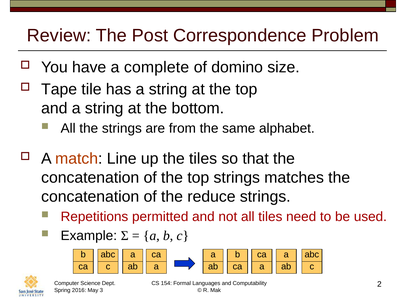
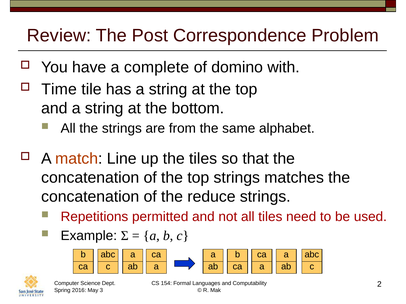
size: size -> with
Tape: Tape -> Time
